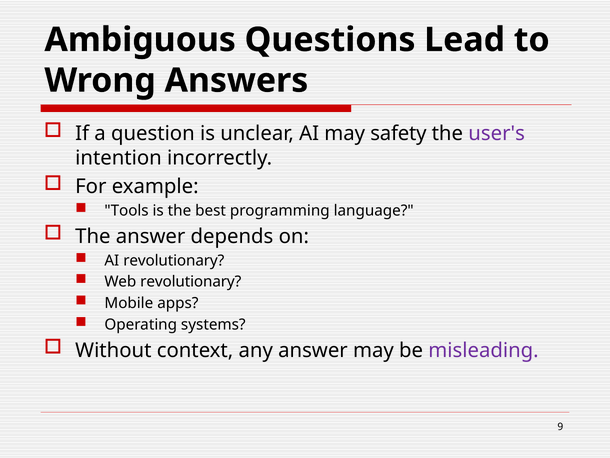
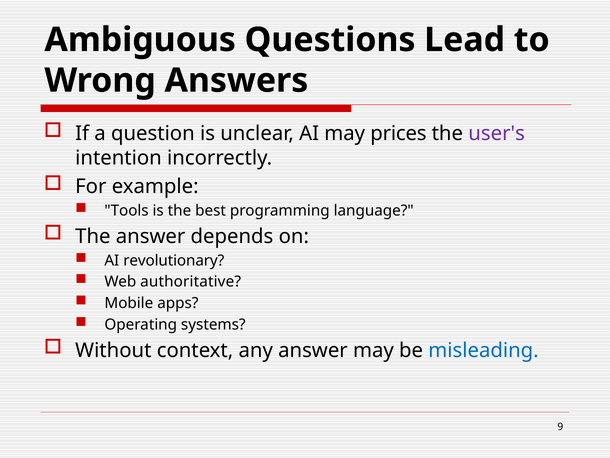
safety: safety -> prices
Web revolutionary: revolutionary -> authoritative
misleading colour: purple -> blue
